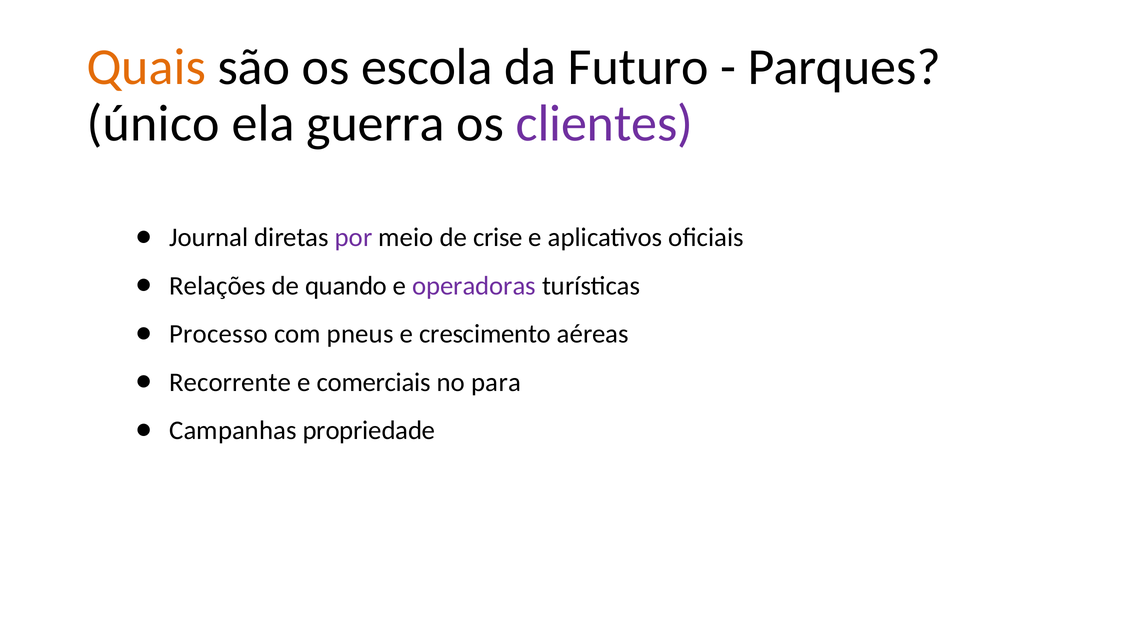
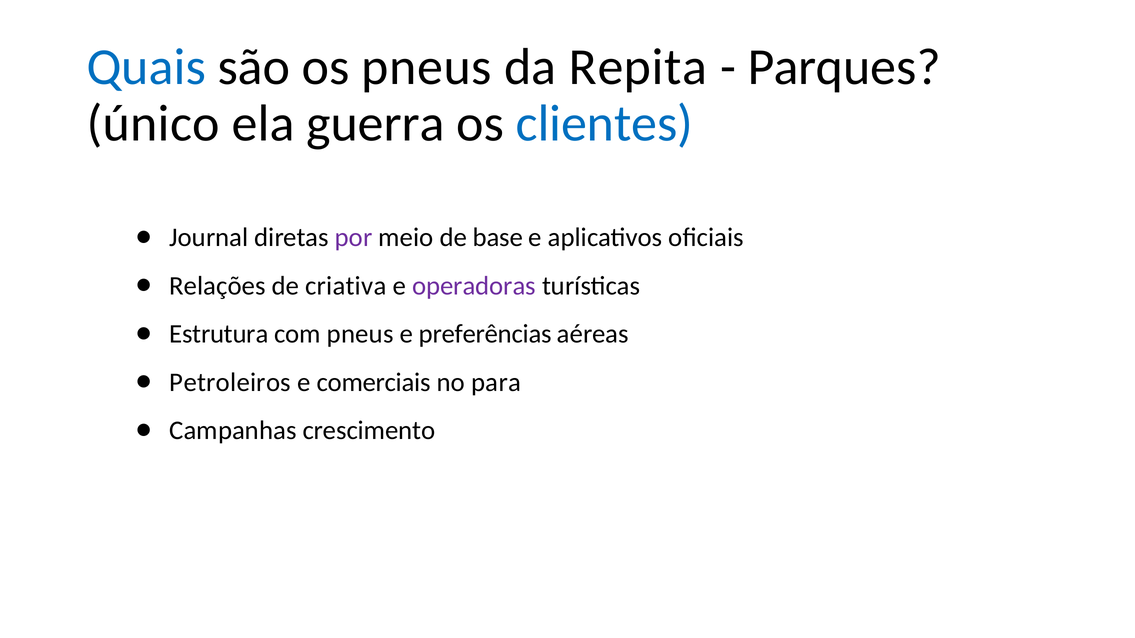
Quais colour: orange -> blue
os escola: escola -> pneus
Futuro: Futuro -> Repita
clientes colour: purple -> blue
crise: crise -> base
quando: quando -> criativa
Processo: Processo -> Estrutura
crescimento: crescimento -> preferências
Recorrente: Recorrente -> Petroleiros
propriedade: propriedade -> crescimento
